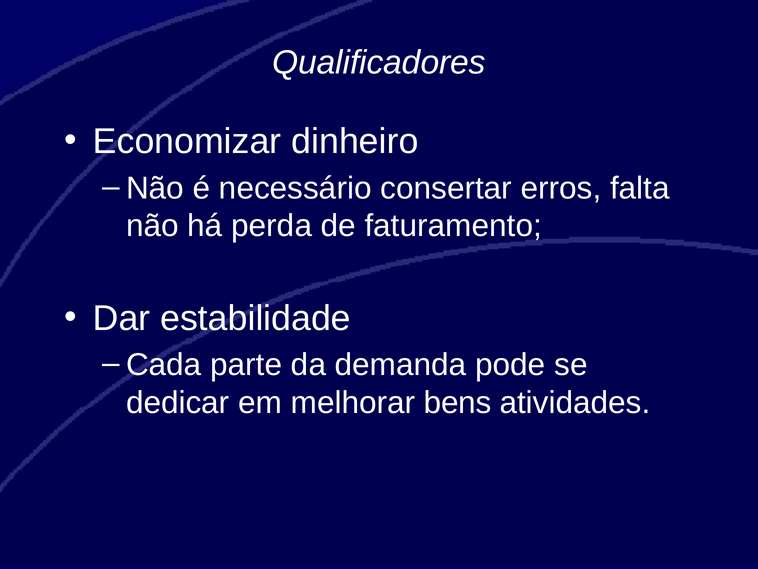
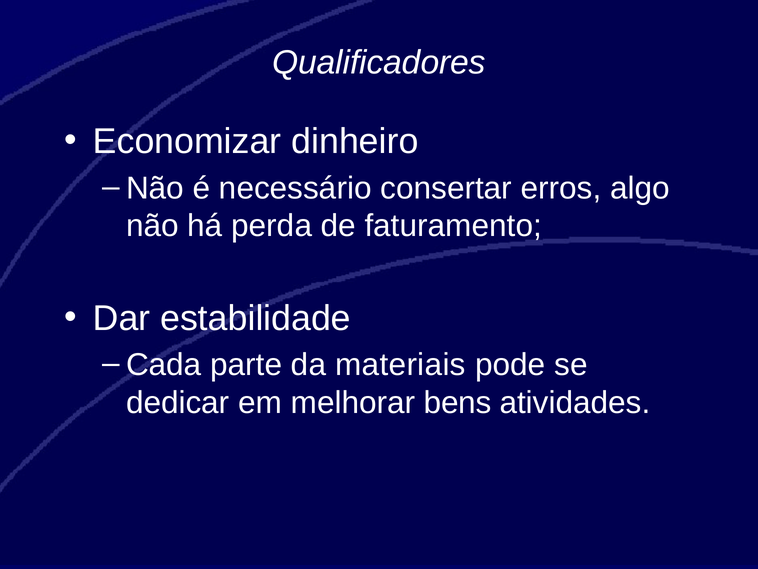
falta: falta -> algo
demanda: demanda -> materiais
